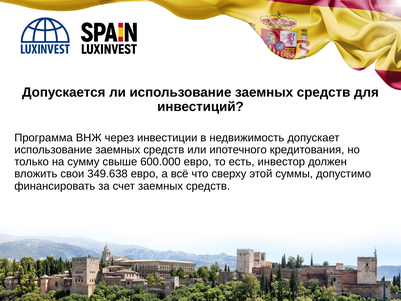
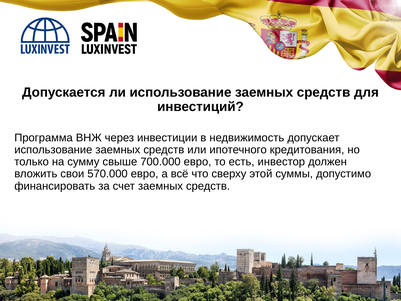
600.000: 600.000 -> 700.000
349.638: 349.638 -> 570.000
